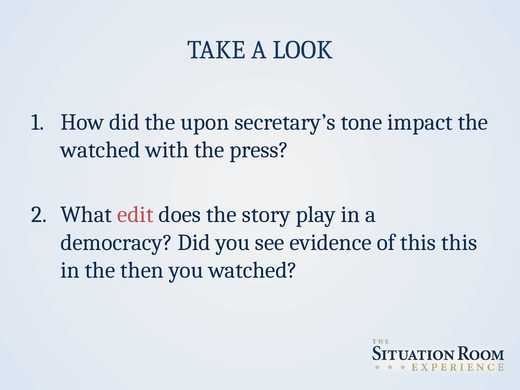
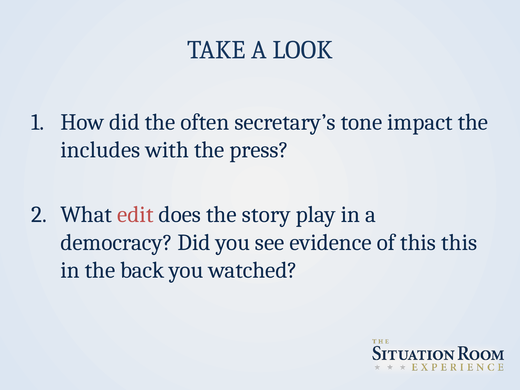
upon: upon -> often
watched at (100, 150): watched -> includes
then: then -> back
